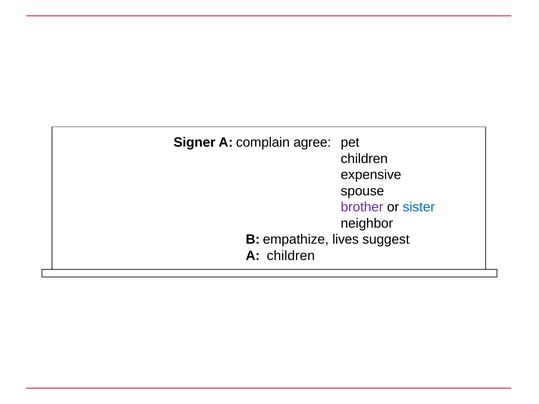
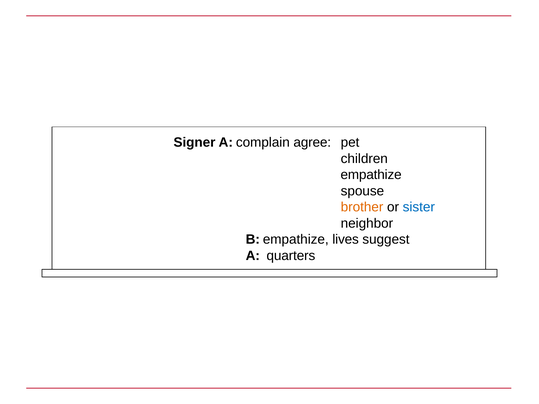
expensive: expensive -> empathize
brother colour: purple -> orange
A children: children -> quarters
